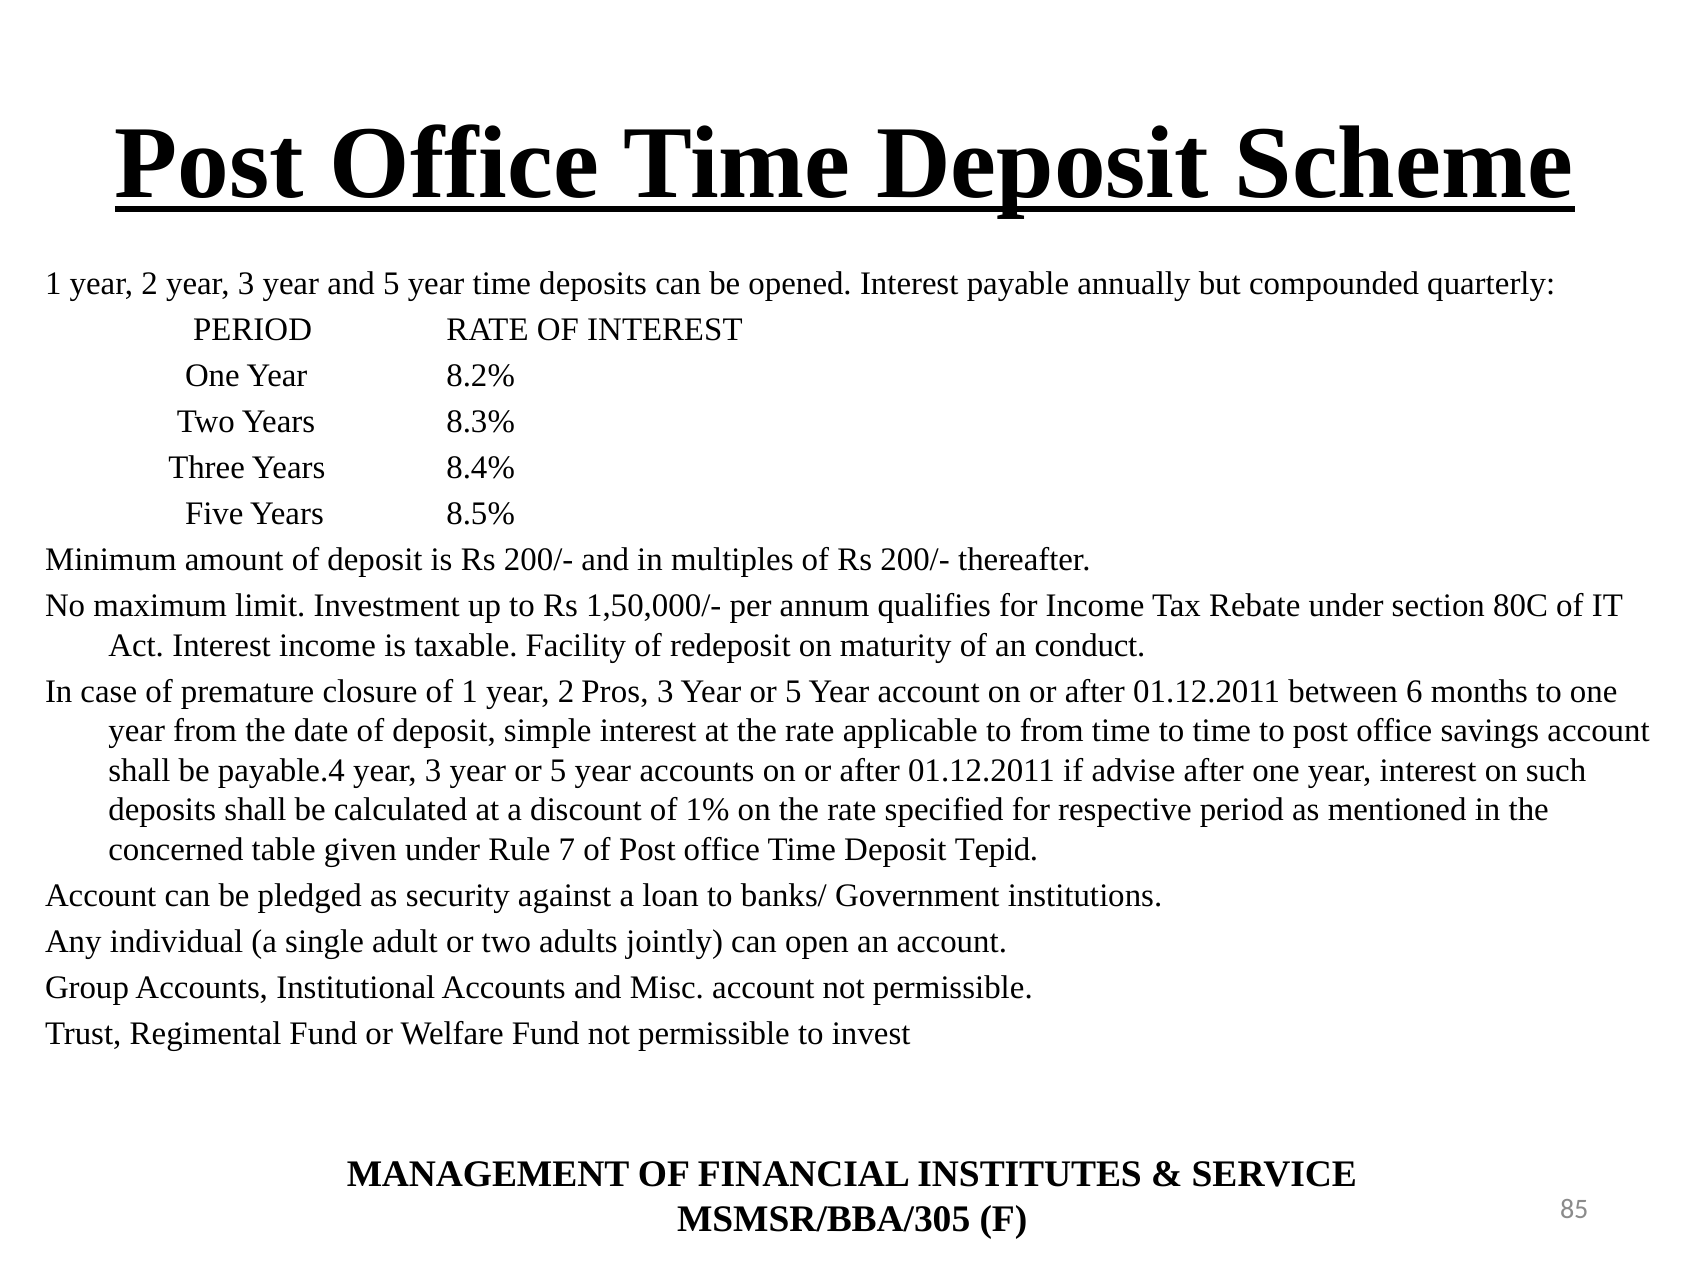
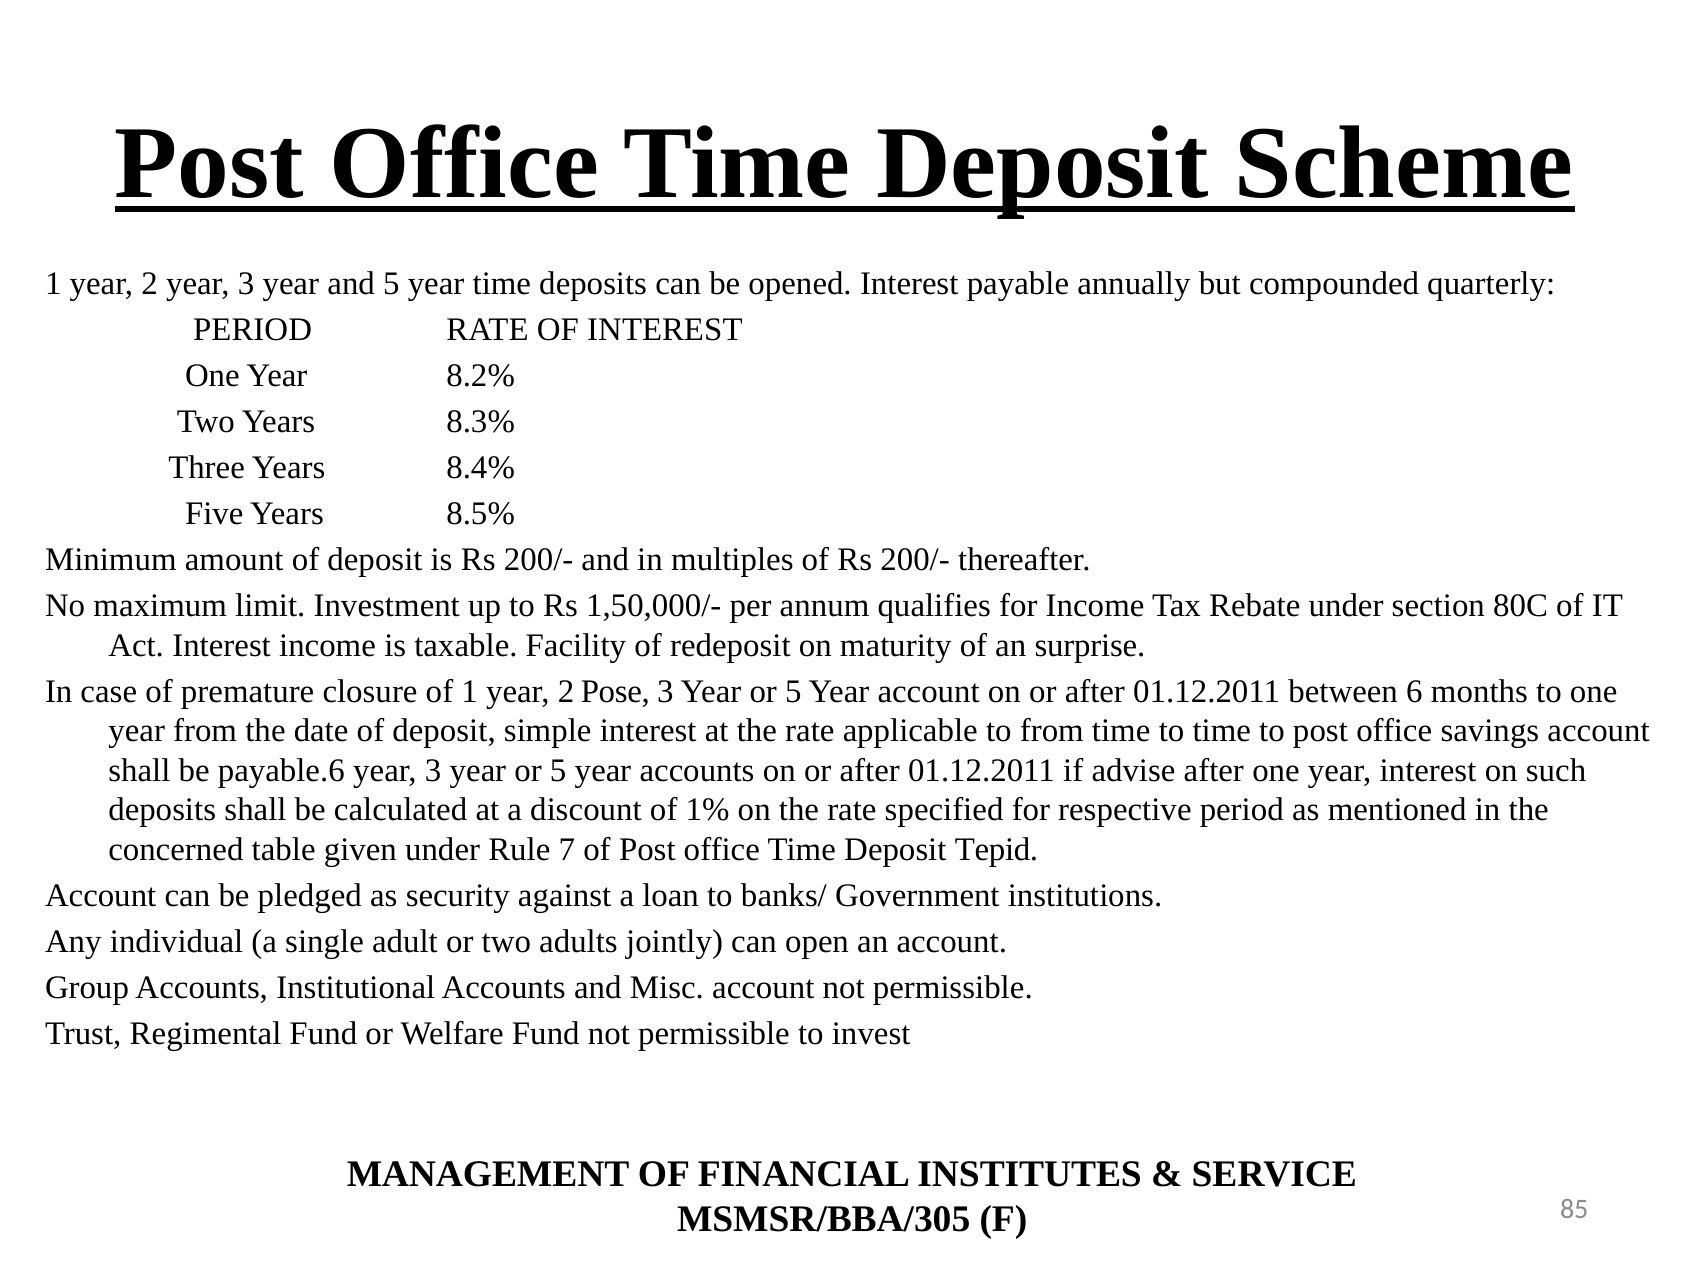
conduct: conduct -> surprise
Pros: Pros -> Pose
payable.4: payable.4 -> payable.6
